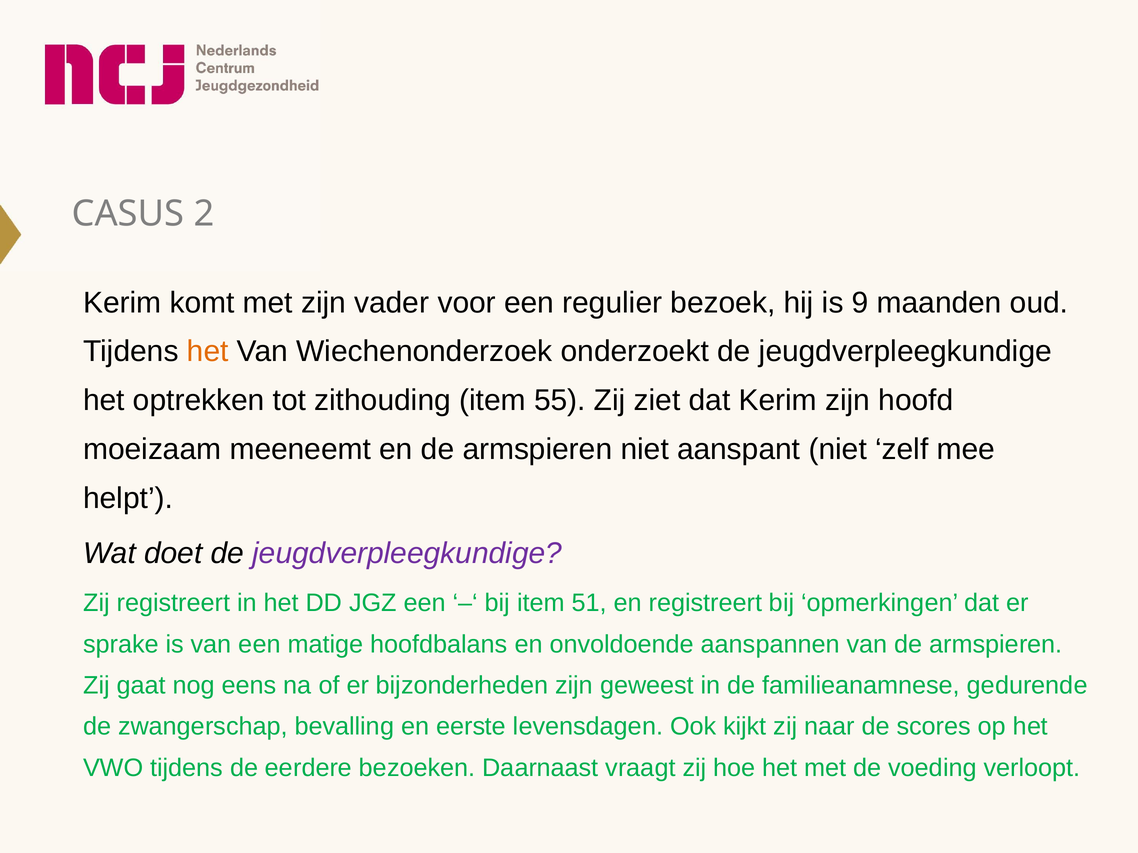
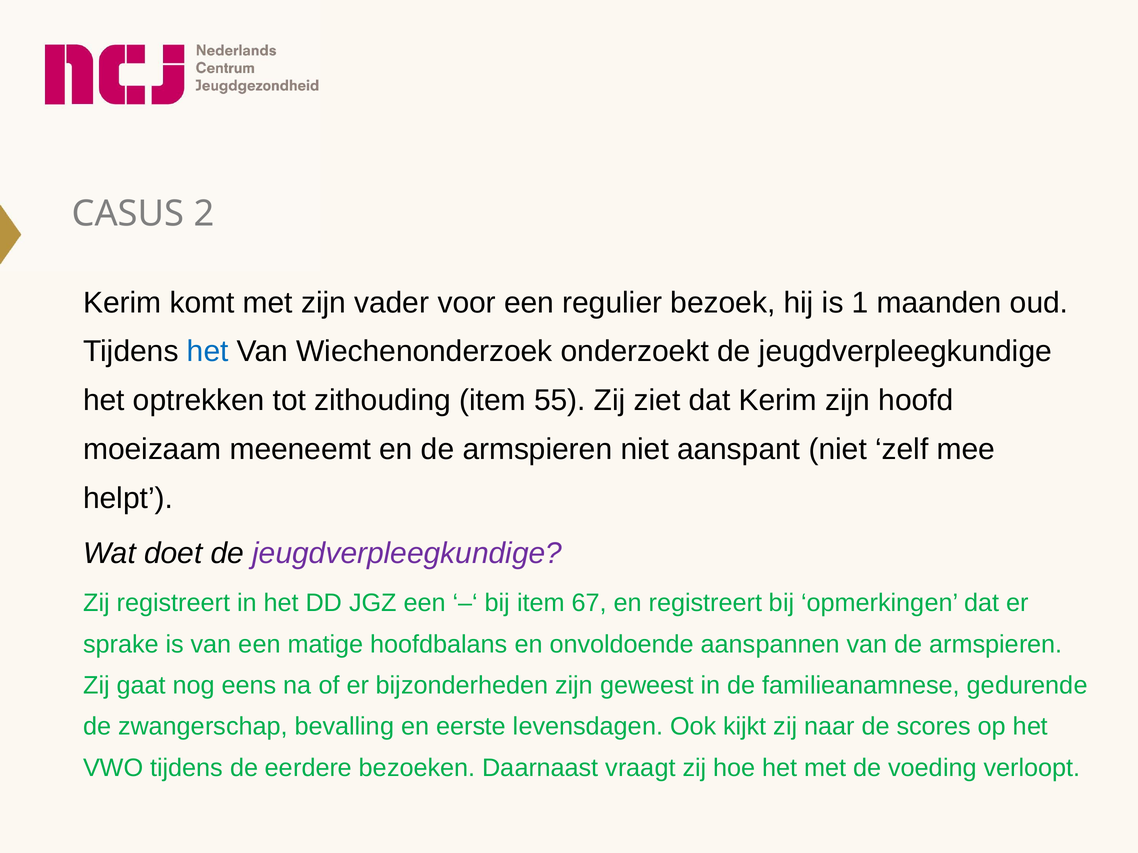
9: 9 -> 1
het at (208, 352) colour: orange -> blue
51: 51 -> 67
